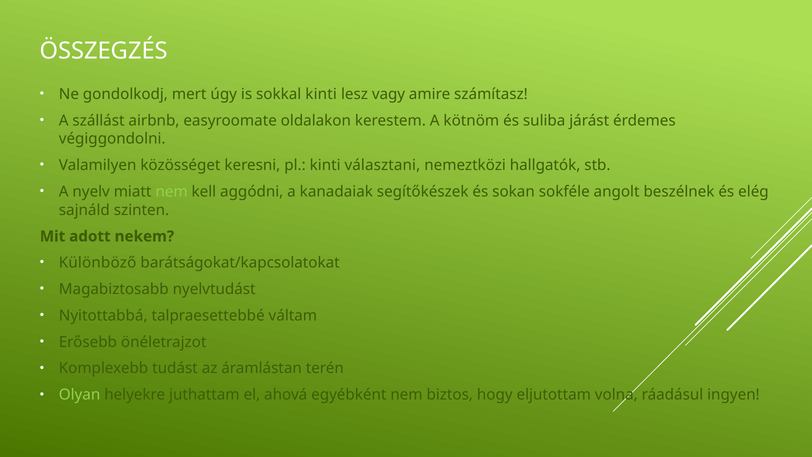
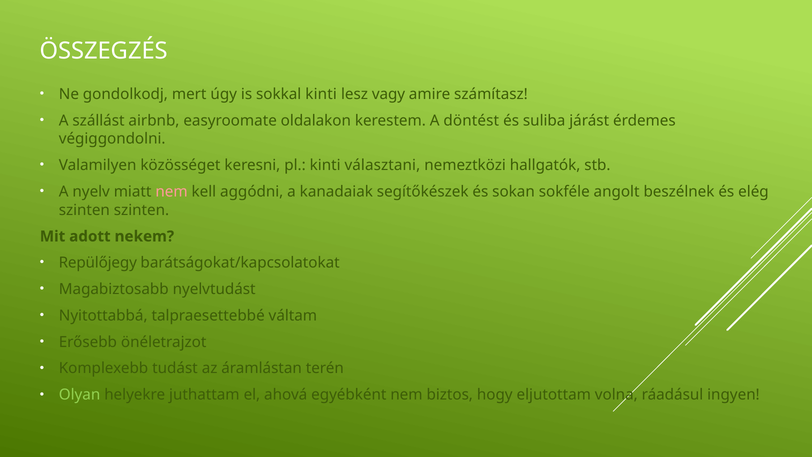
kötnöm: kötnöm -> döntést
nem at (172, 192) colour: light green -> pink
sajnáld at (84, 210): sajnáld -> szinten
Különböző: Különböző -> Repülőjegy
